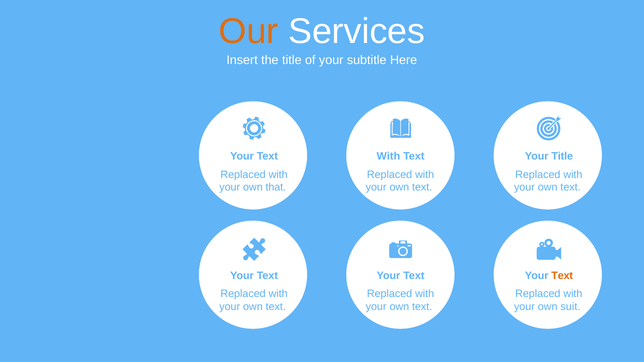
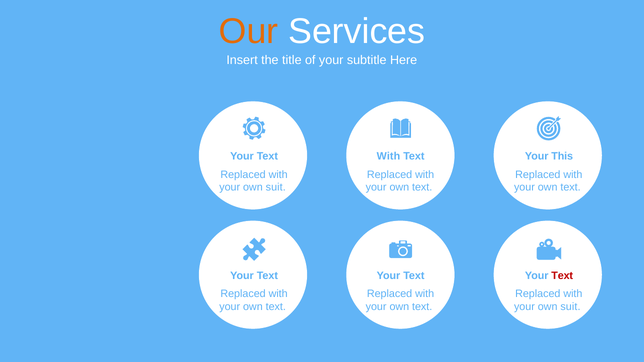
Your Title: Title -> This
that at (276, 188): that -> suit
Text at (562, 276) colour: orange -> red
